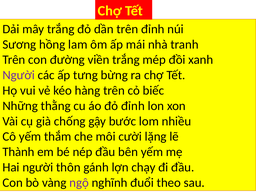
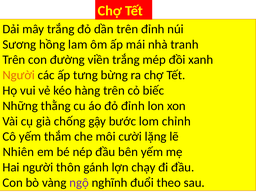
Người at (19, 75) colour: purple -> orange
nhiều: nhiều -> chỉnh
Thành: Thành -> Nhiên
